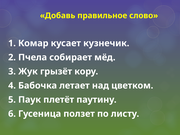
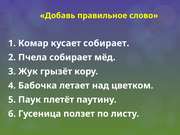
кусает кузнечик: кузнечик -> собирает
